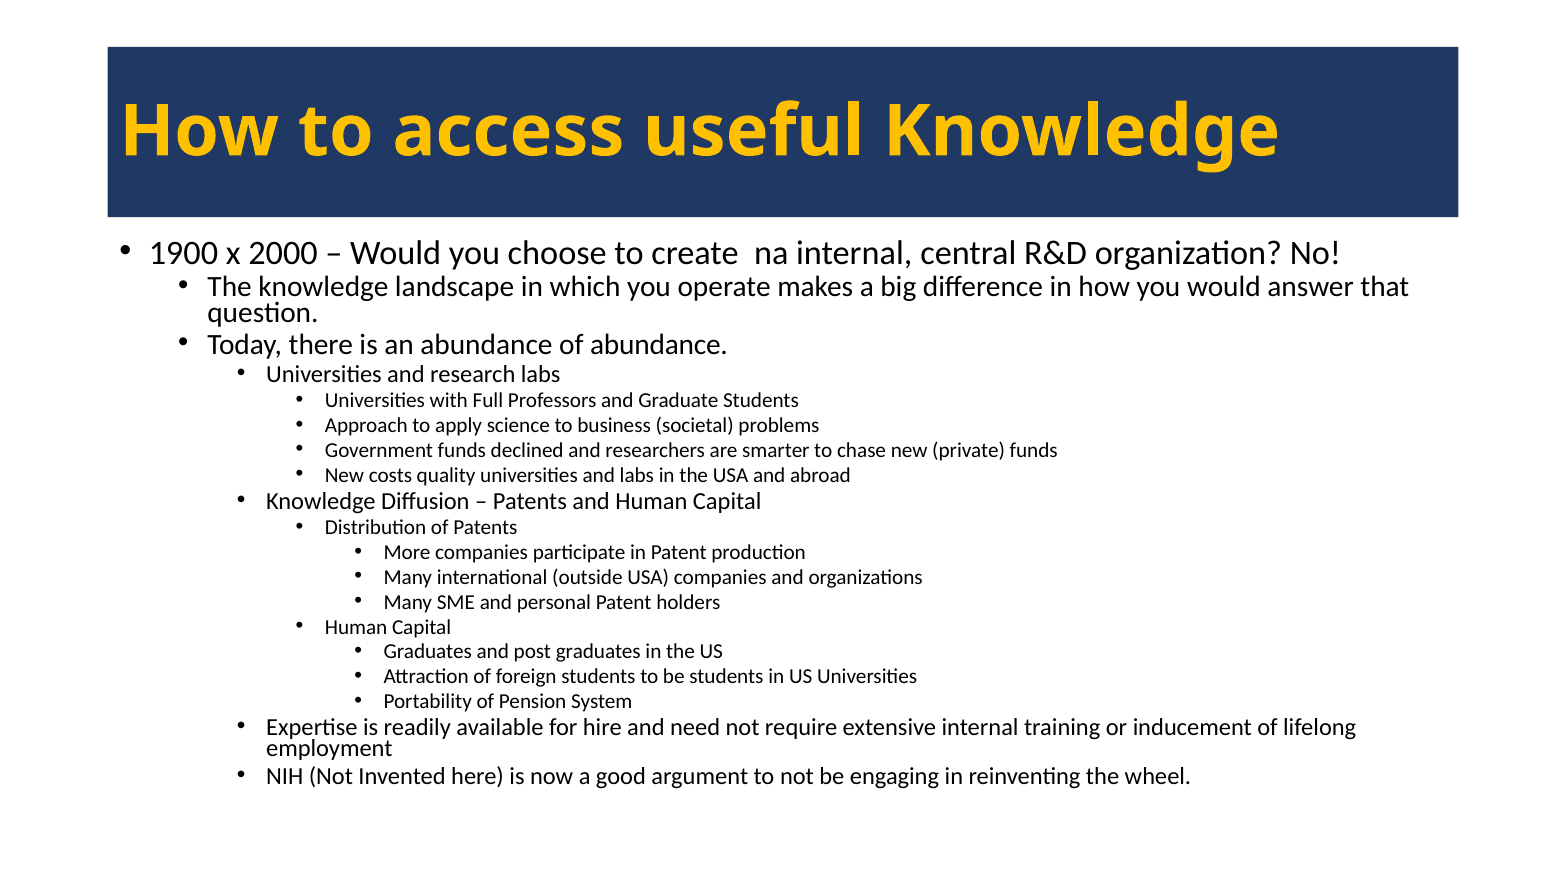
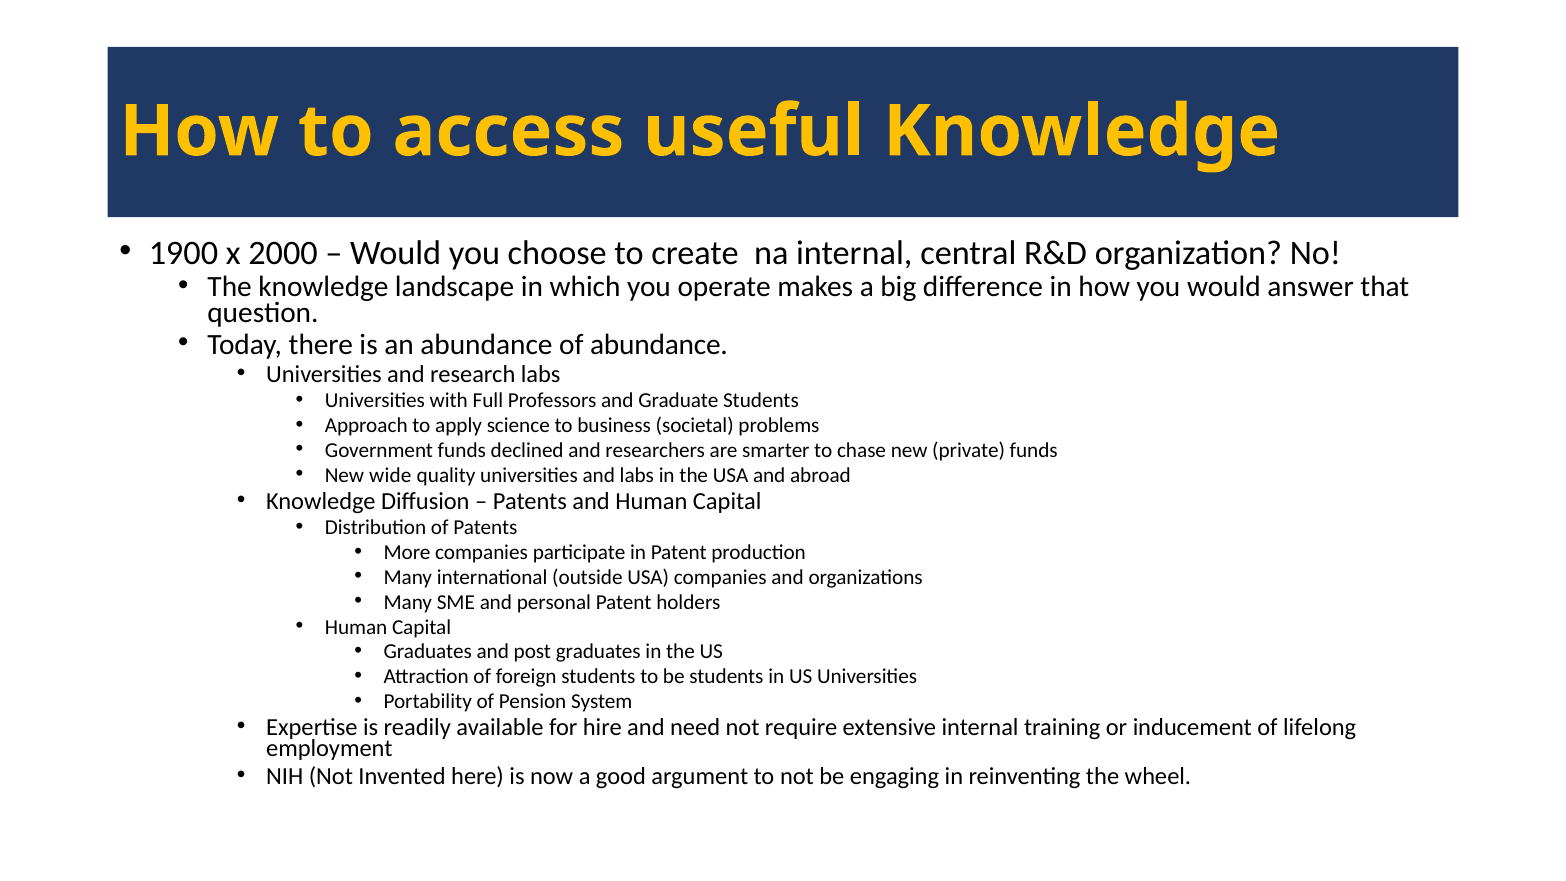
costs: costs -> wide
